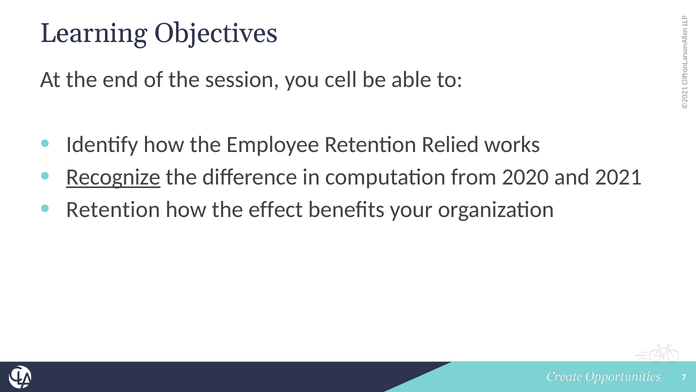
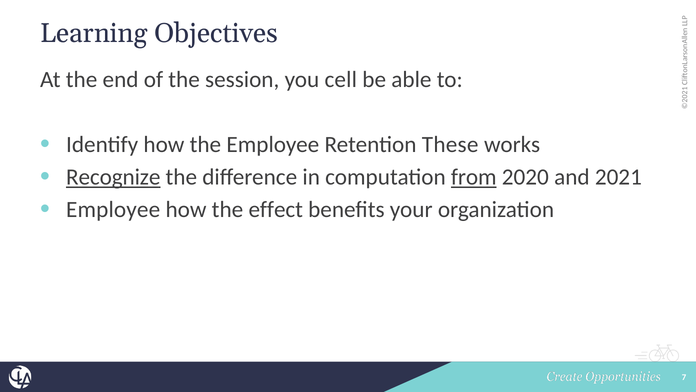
Relied: Relied -> These
from underline: none -> present
Retention at (113, 209): Retention -> Employee
